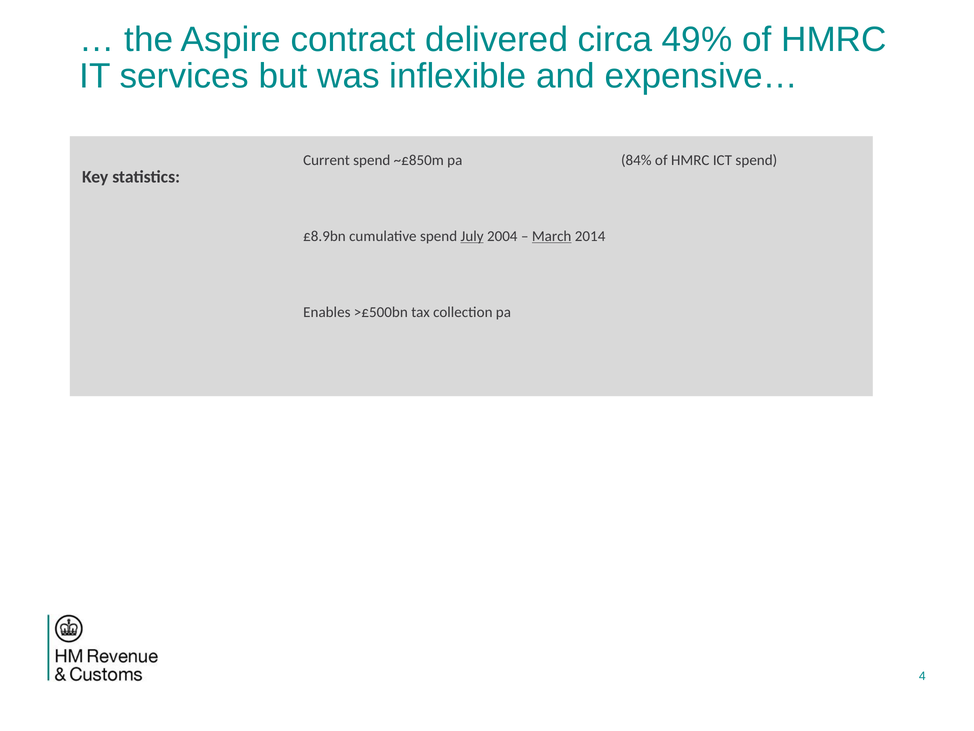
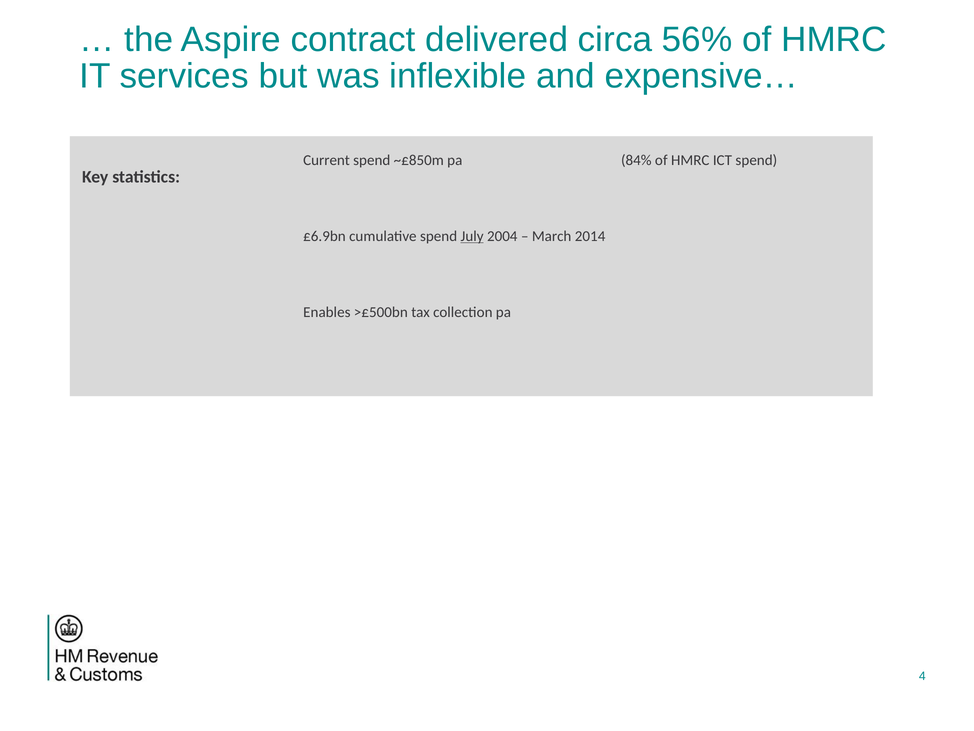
49%: 49% -> 56%
£8.9bn: £8.9bn -> £6.9bn
March underline: present -> none
